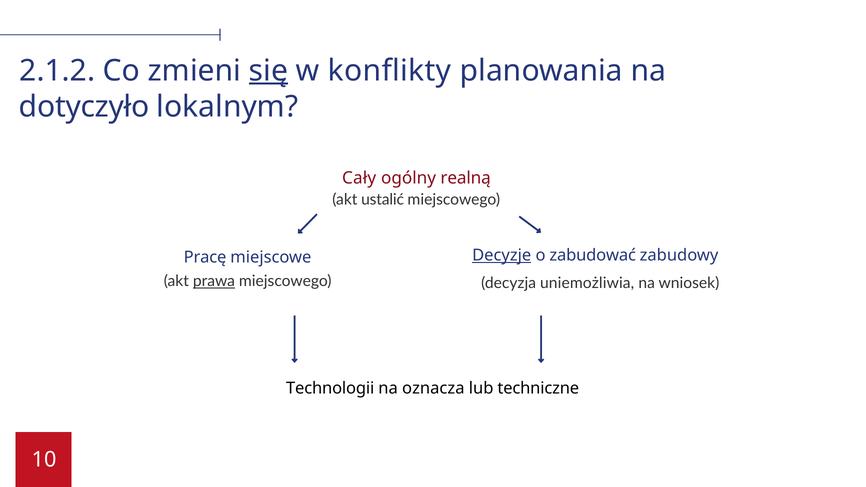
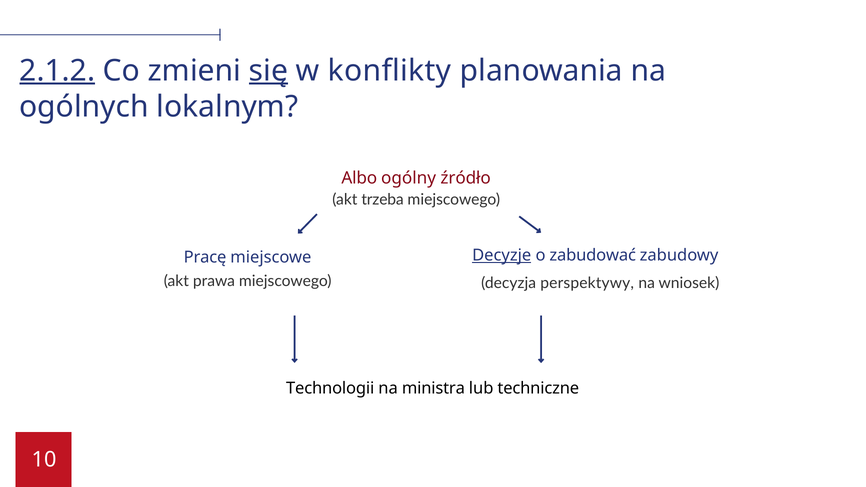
2.1.2 underline: none -> present
dotyczyło: dotyczyło -> ogólnych
Cały: Cały -> Albo
realną: realną -> źródło
ustalić: ustalić -> trzeba
prawa underline: present -> none
uniemożliwia: uniemożliwia -> perspektywy
oznacza: oznacza -> ministra
